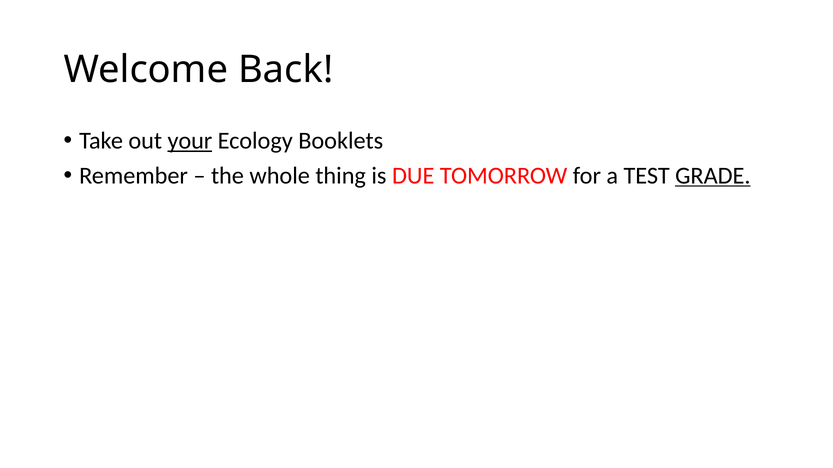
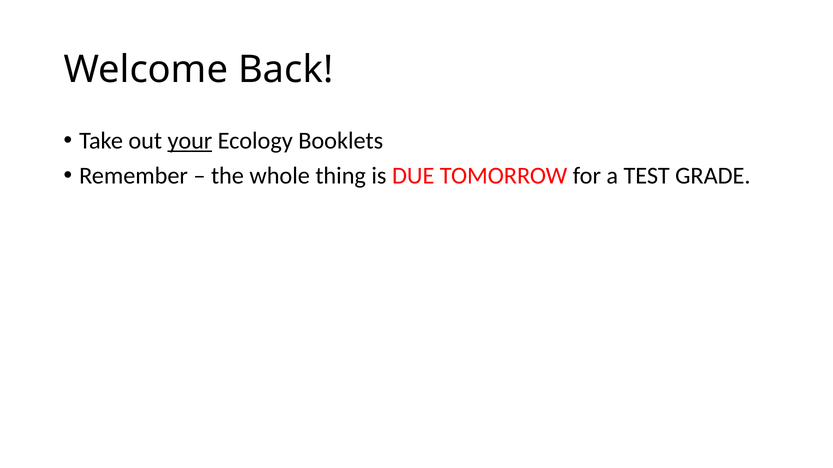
GRADE underline: present -> none
